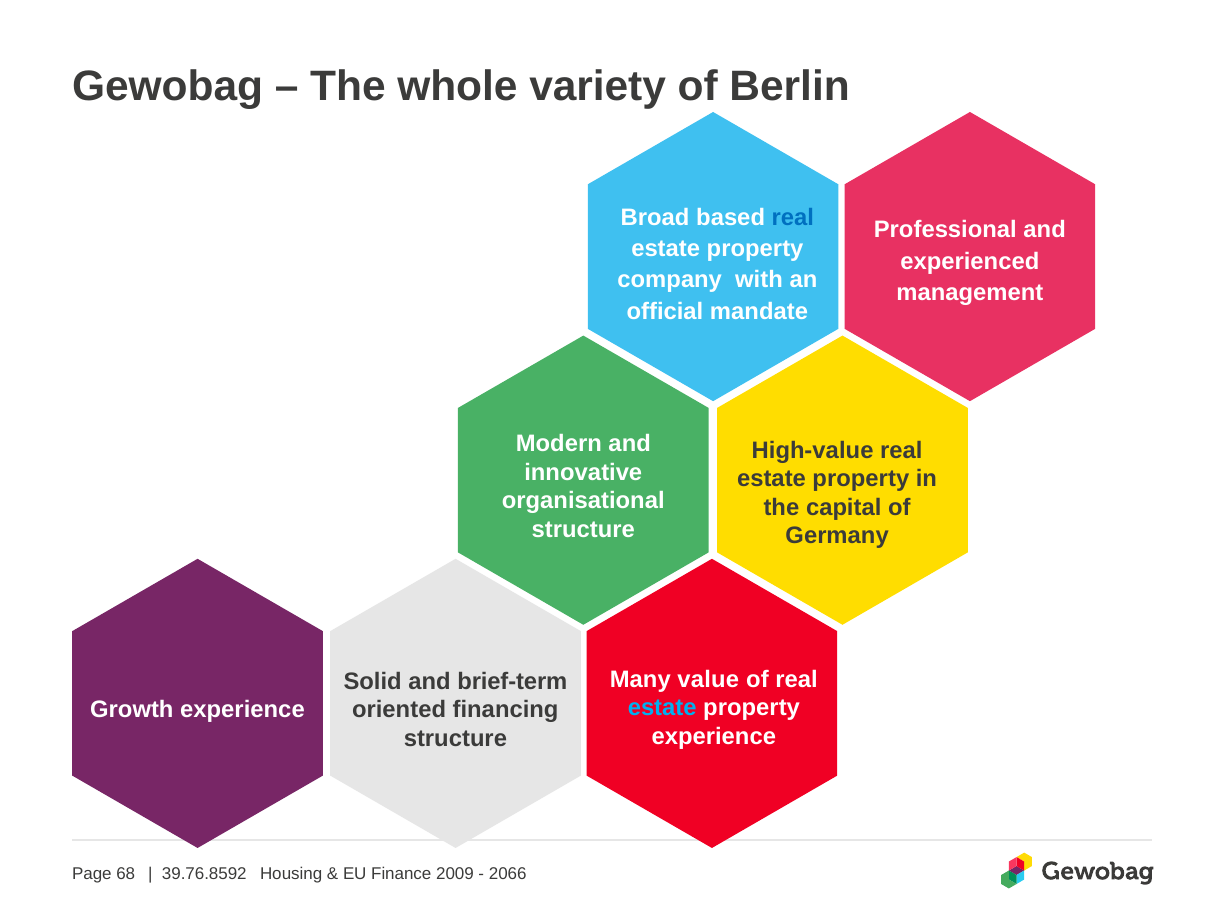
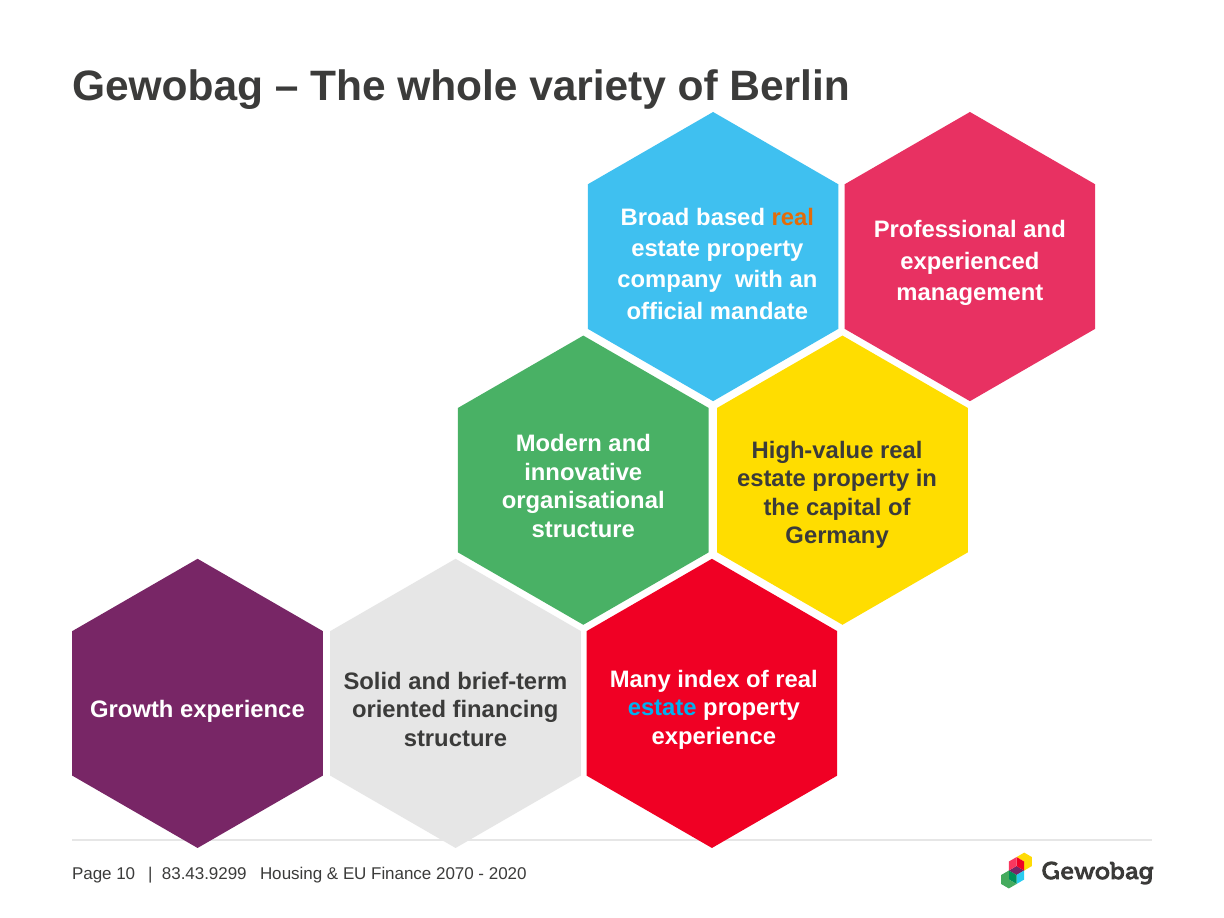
real at (793, 217) colour: blue -> orange
value: value -> index
39.76.8592: 39.76.8592 -> 83.43.9299
2009: 2009 -> 2070
2066: 2066 -> 2020
68: 68 -> 10
